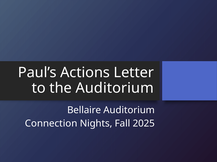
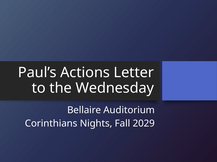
the Auditorium: Auditorium -> Wednesday
Connection: Connection -> Corinthians
2025: 2025 -> 2029
